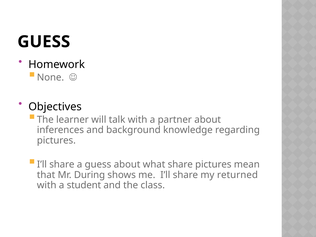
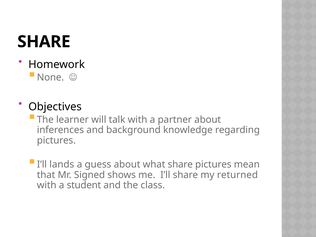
GUESS at (44, 42): GUESS -> SHARE
share at (62, 164): share -> lands
During: During -> Signed
